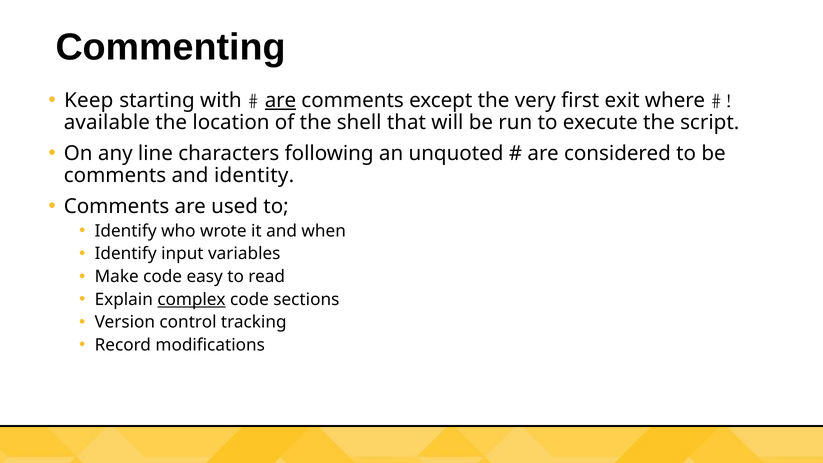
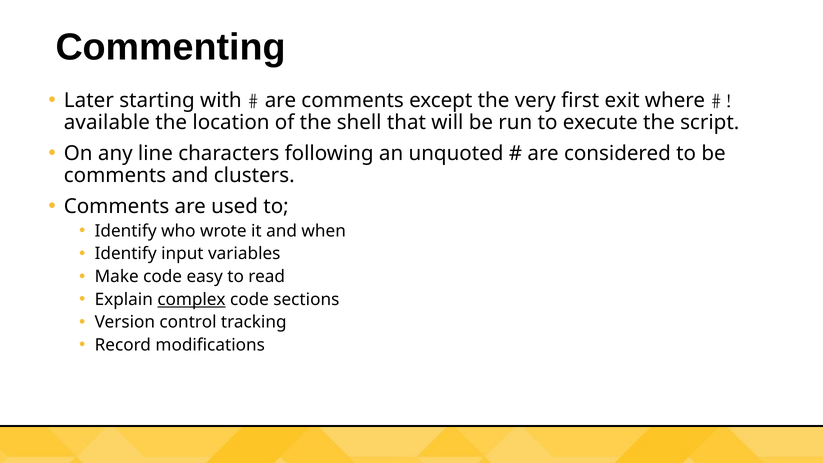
Keep: Keep -> Later
are at (280, 100) underline: present -> none
identity: identity -> clusters
